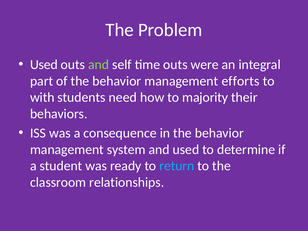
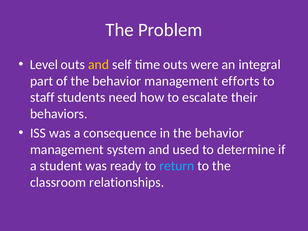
Used at (44, 65): Used -> Level
and at (99, 65) colour: light green -> yellow
with: with -> staff
majority: majority -> escalate
